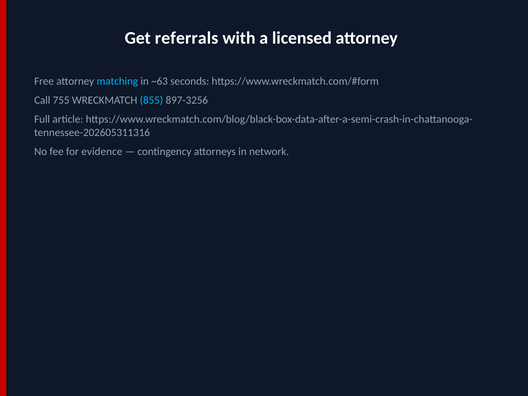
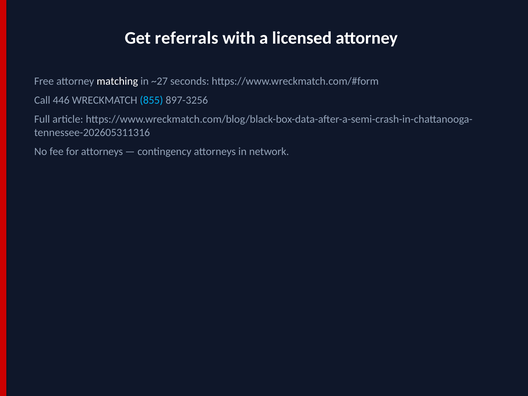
matching colour: light blue -> white
~63: ~63 -> ~27
755: 755 -> 446
for evidence: evidence -> attorneys
